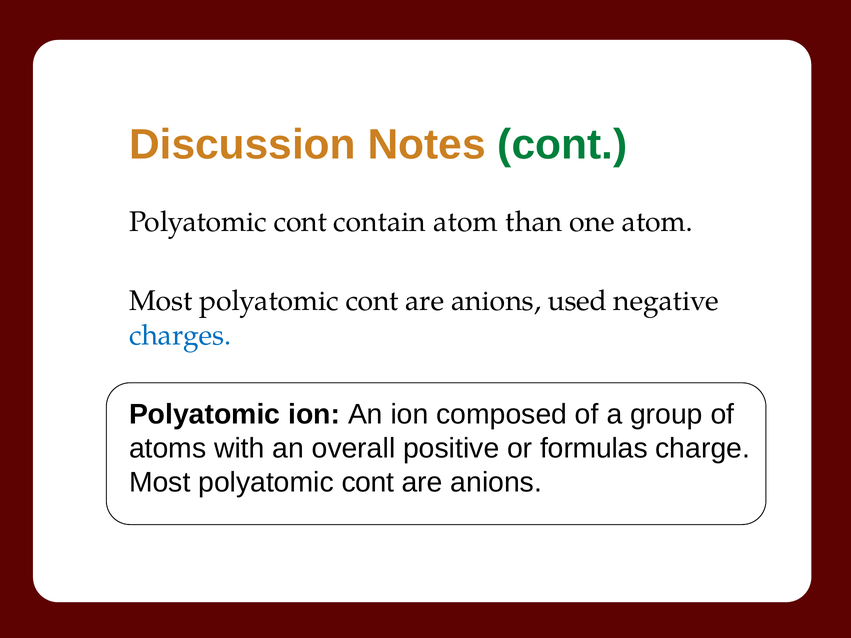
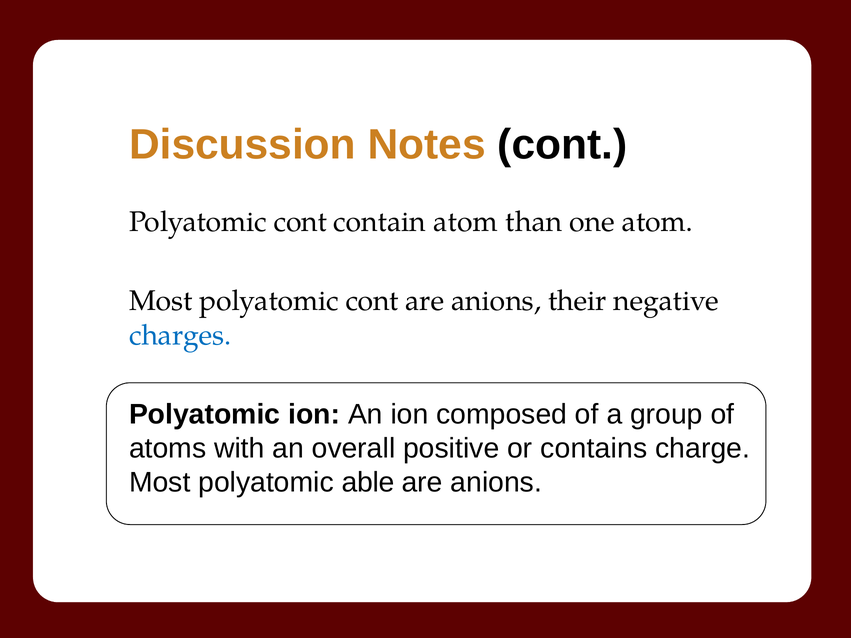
cont at (562, 145) colour: green -> black
used: used -> their
formulas: formulas -> contains
cont at (368, 483): cont -> able
